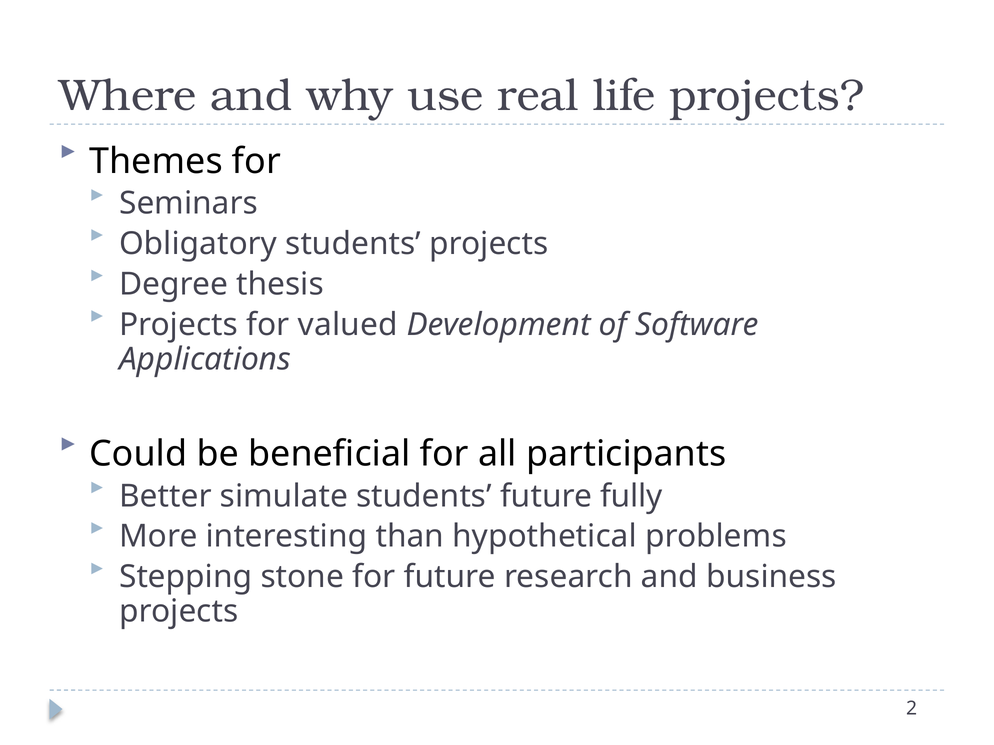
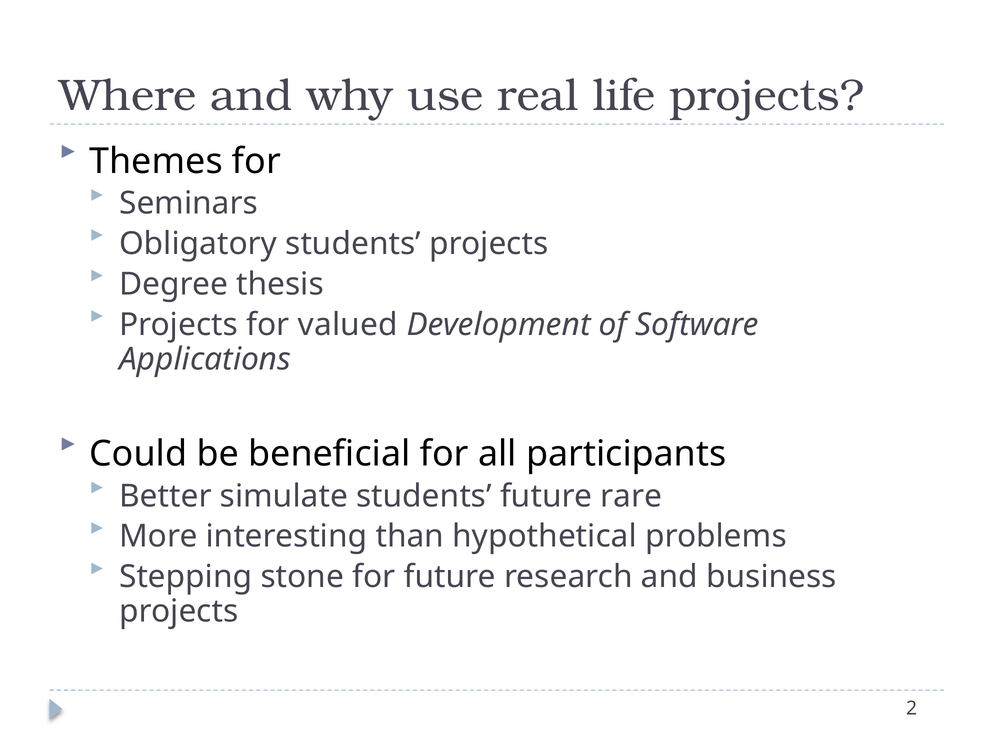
fully: fully -> rare
